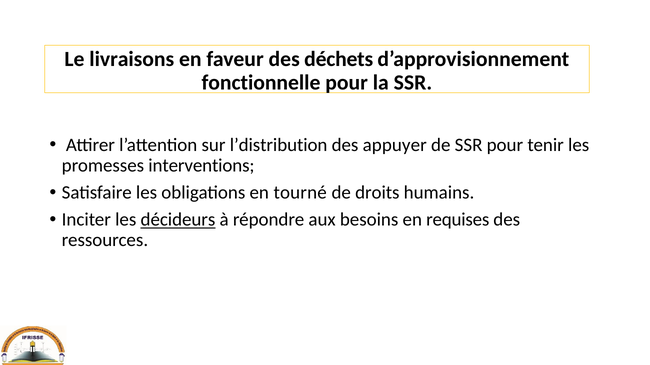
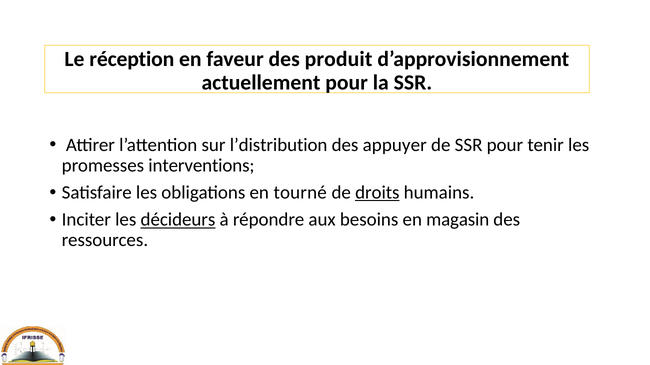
livraisons: livraisons -> réception
déchets: déchets -> produit
fonctionnelle: fonctionnelle -> actuellement
droits underline: none -> present
requises: requises -> magasin
